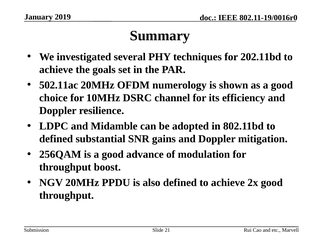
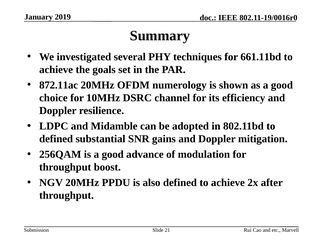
202.11bd: 202.11bd -> 661.11bd
502.11ac: 502.11ac -> 872.11ac
2x good: good -> after
